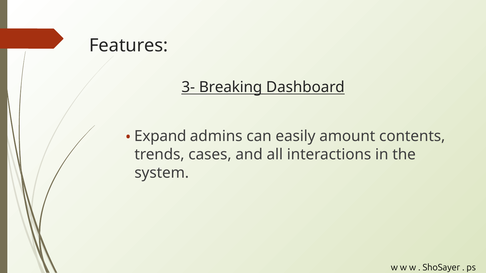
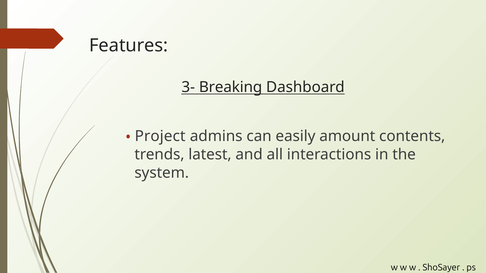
Expand: Expand -> Project
cases: cases -> latest
